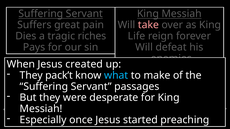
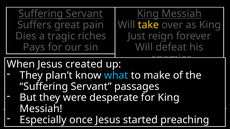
take colour: pink -> yellow
Life: Life -> Just
pack’t: pack’t -> plan’t
